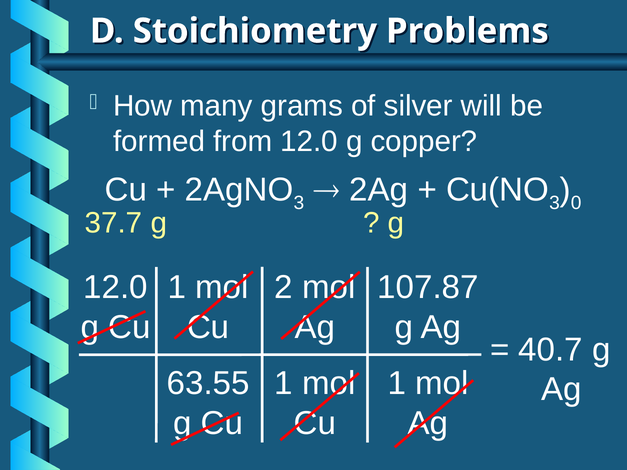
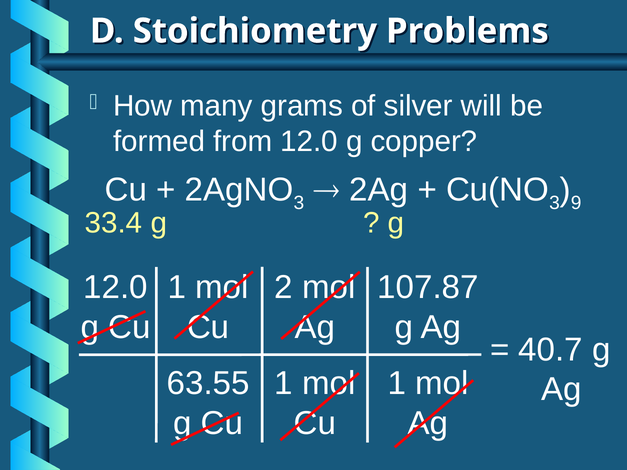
0: 0 -> 9
37.7: 37.7 -> 33.4
